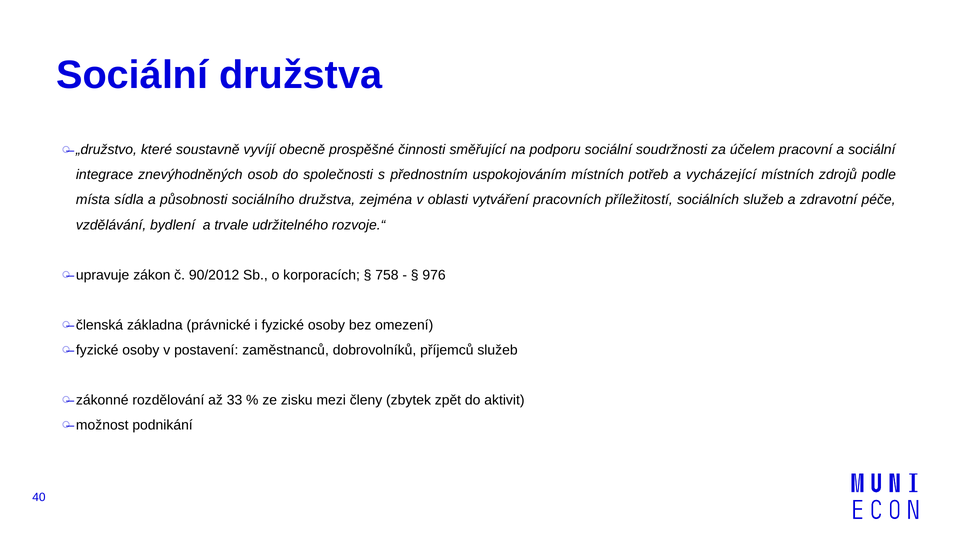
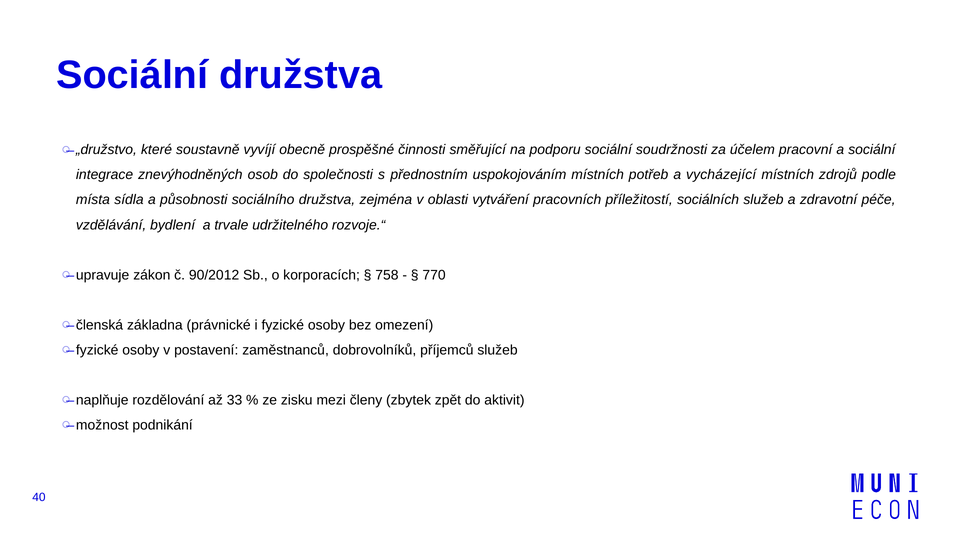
976: 976 -> 770
zákonné: zákonné -> naplňuje
